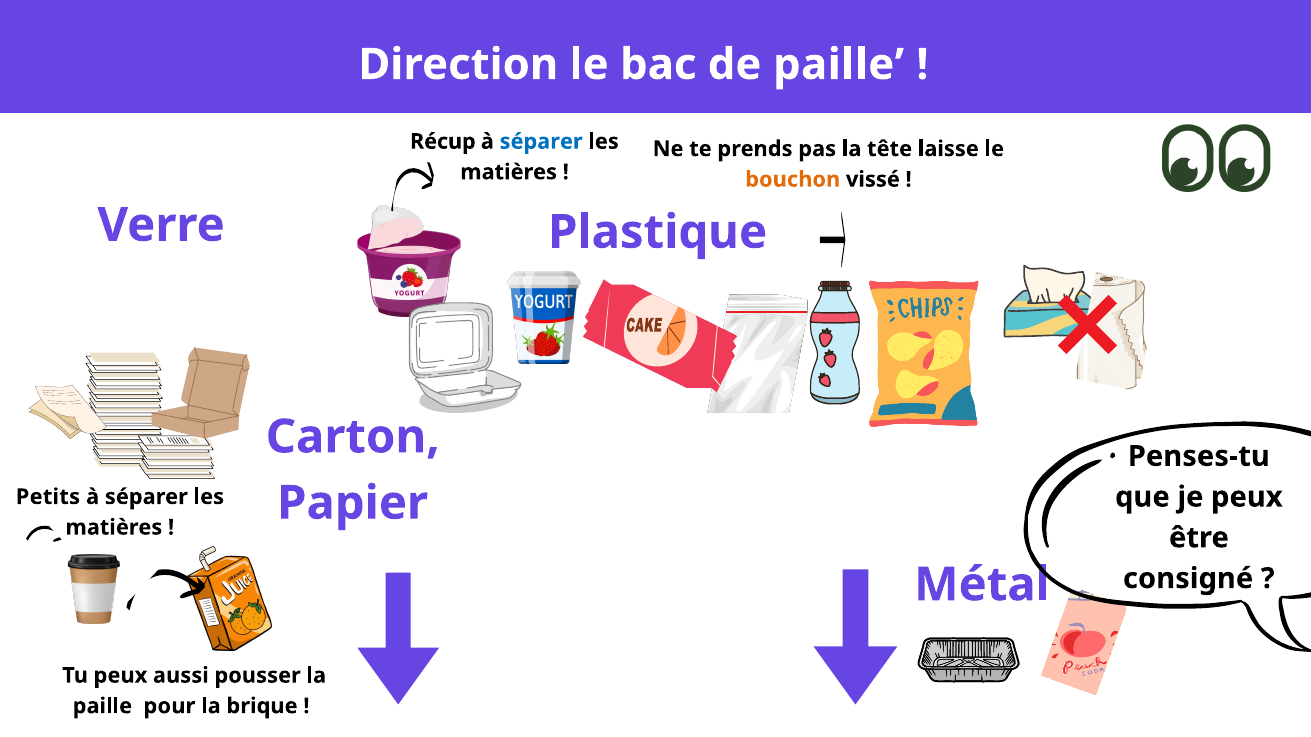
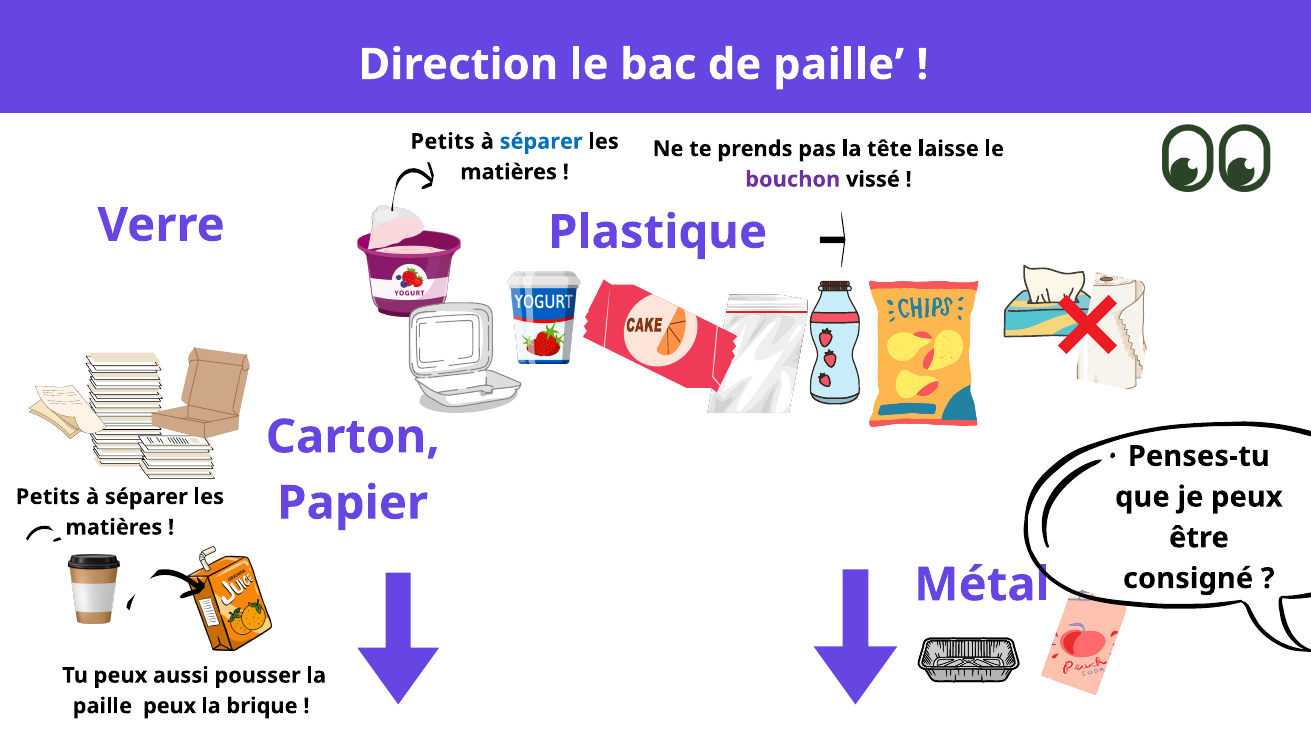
Récup at (443, 142): Récup -> Petits
bouchon colour: orange -> purple
paille pour: pour -> peux
